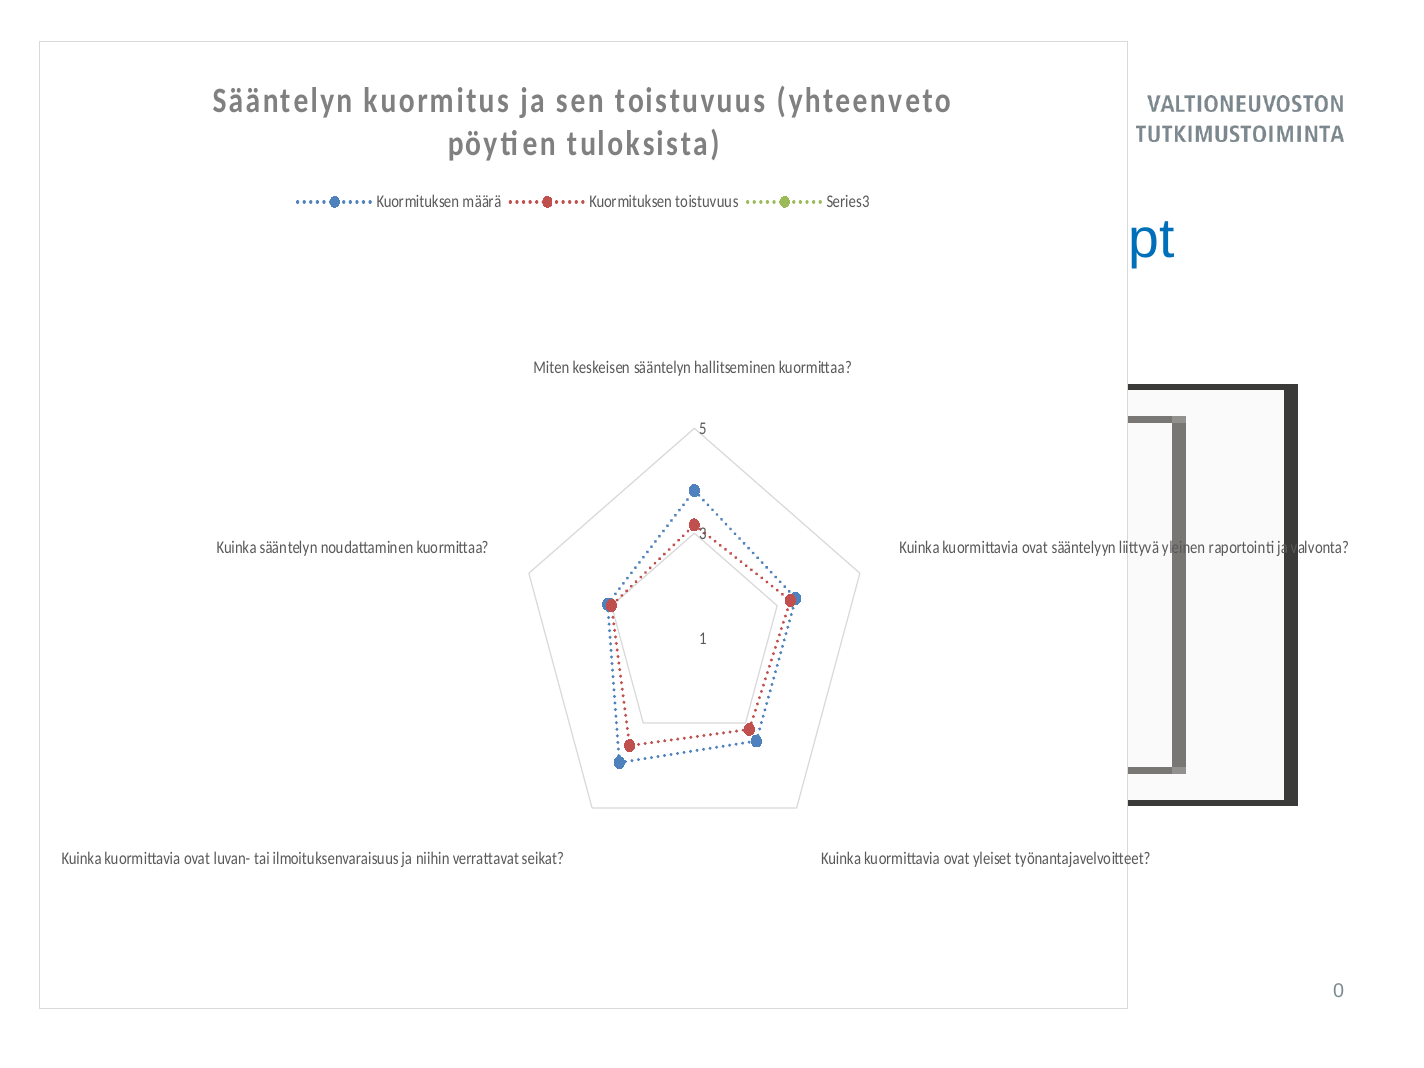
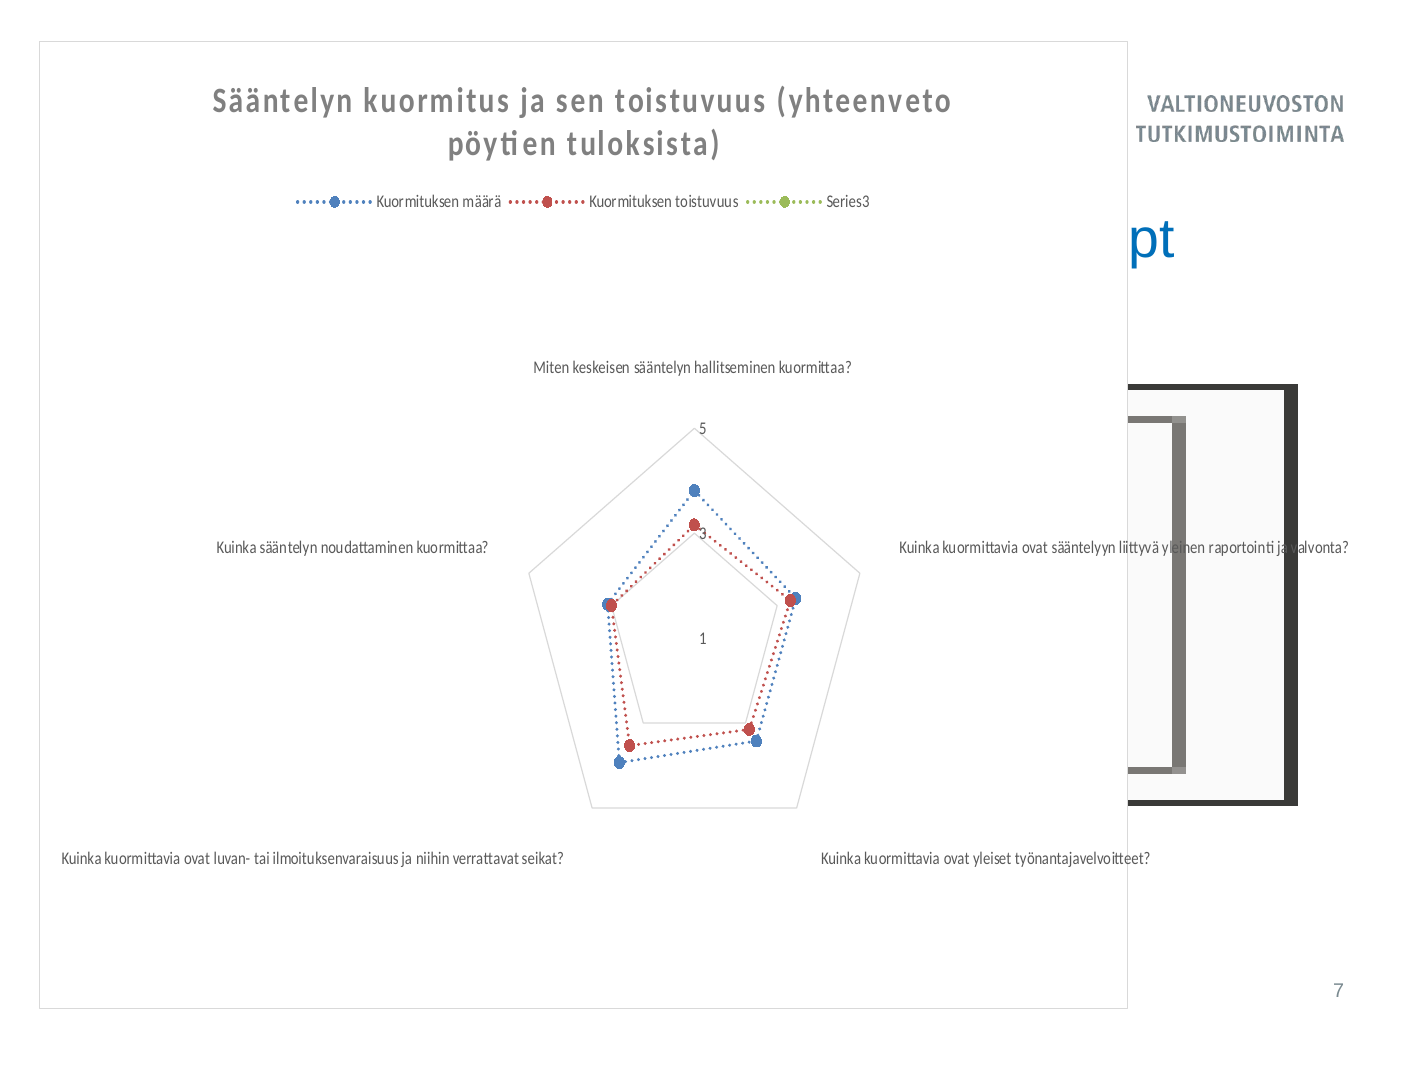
0: 0 -> 7
